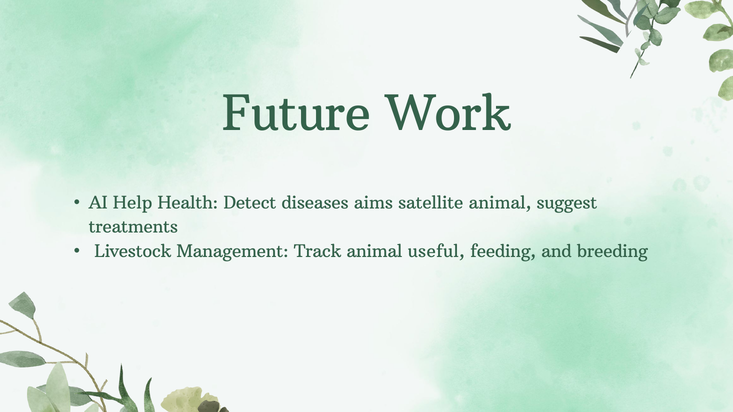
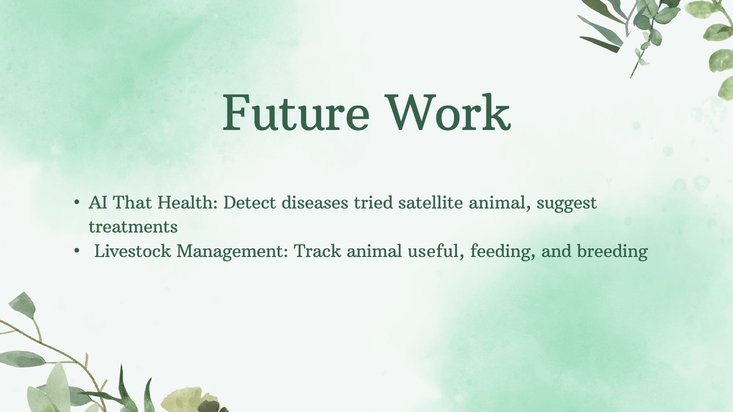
Help: Help -> That
aims: aims -> tried
